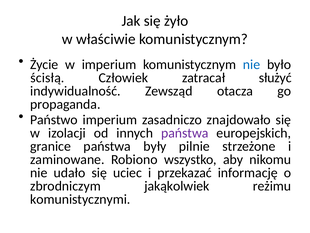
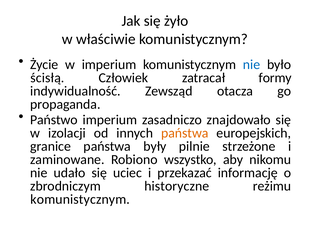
służyć: służyć -> formy
państwa at (185, 133) colour: purple -> orange
jakąkolwiek: jakąkolwiek -> historyczne
komunistycznymi at (80, 199): komunistycznymi -> komunistycznym
